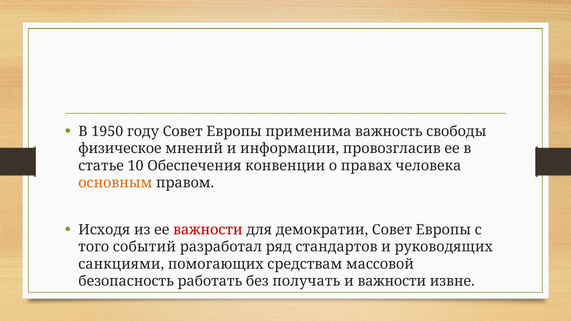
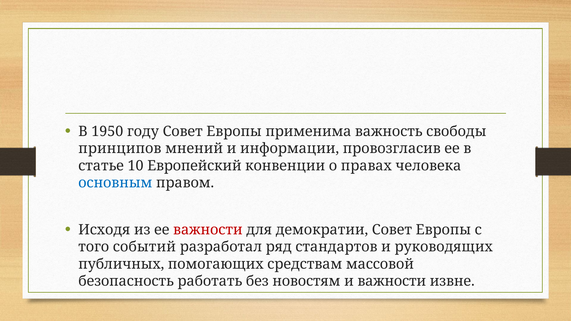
физическое: физическое -> принципов
Обеспечения: Обеспечения -> Европейский
основным colour: orange -> blue
санкциями: санкциями -> публичных
получать: получать -> новостям
